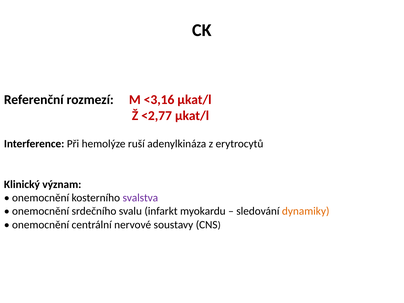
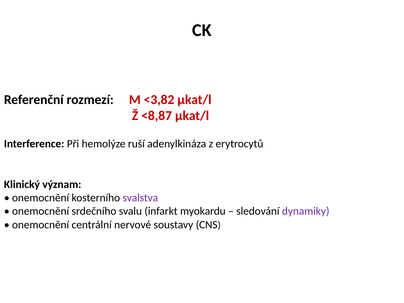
<3,16: <3,16 -> <3,82
<2,77: <2,77 -> <8,87
dynamiky colour: orange -> purple
